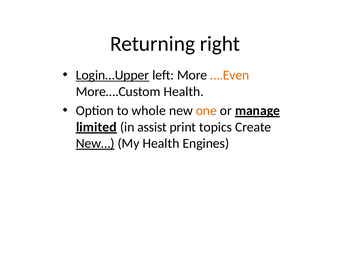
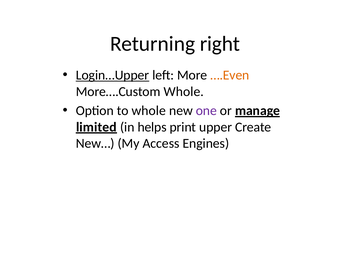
More….Custom Health: Health -> Whole
one colour: orange -> purple
assist: assist -> helps
topics: topics -> upper
New… underline: present -> none
My Health: Health -> Access
